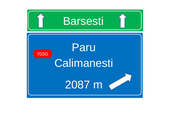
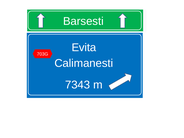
Paru: Paru -> Evita
2087: 2087 -> 7343
